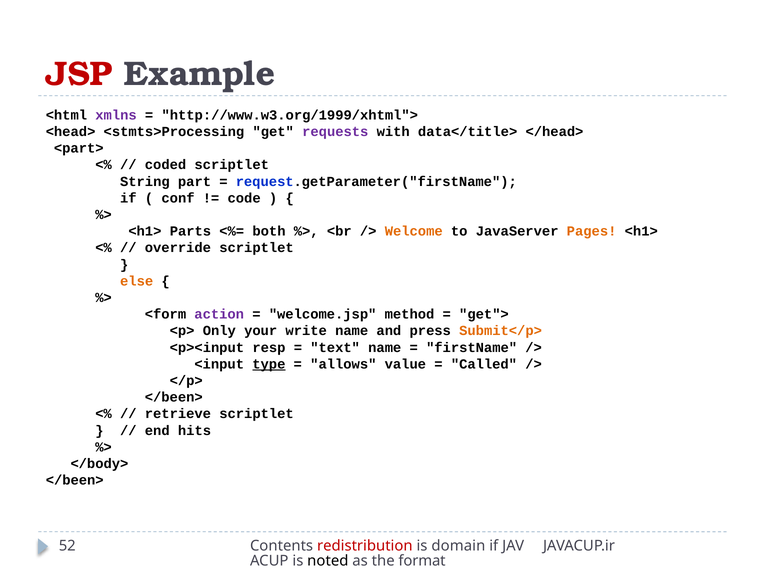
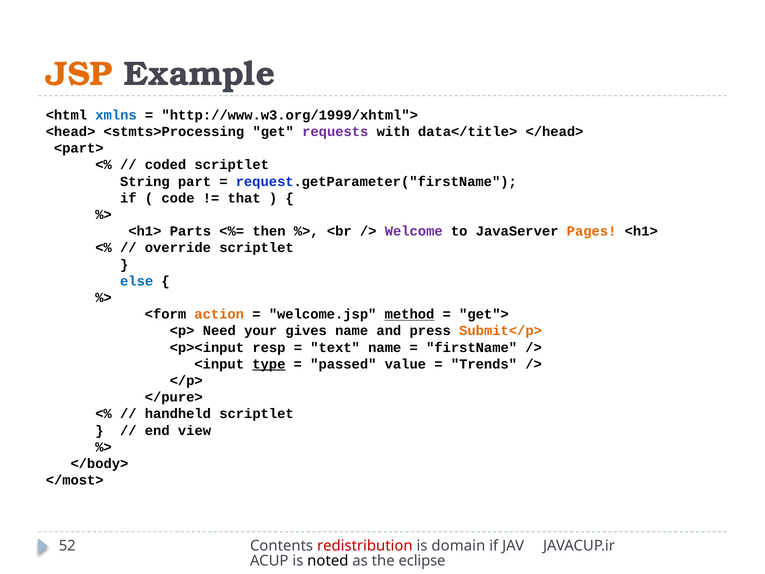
JSP colour: red -> orange
xmlns colour: purple -> blue
conf: conf -> code
code: code -> that
both: both -> then
Welcome colour: orange -> purple
else colour: orange -> blue
action colour: purple -> orange
method underline: none -> present
Only: Only -> Need
write: write -> gives
allows: allows -> passed
Called: Called -> Trends
</been> at (174, 397): </been> -> </pure>
retrieve: retrieve -> handheld
hits: hits -> view
</been> at (75, 480): </been> -> </most>
format: format -> eclipse
